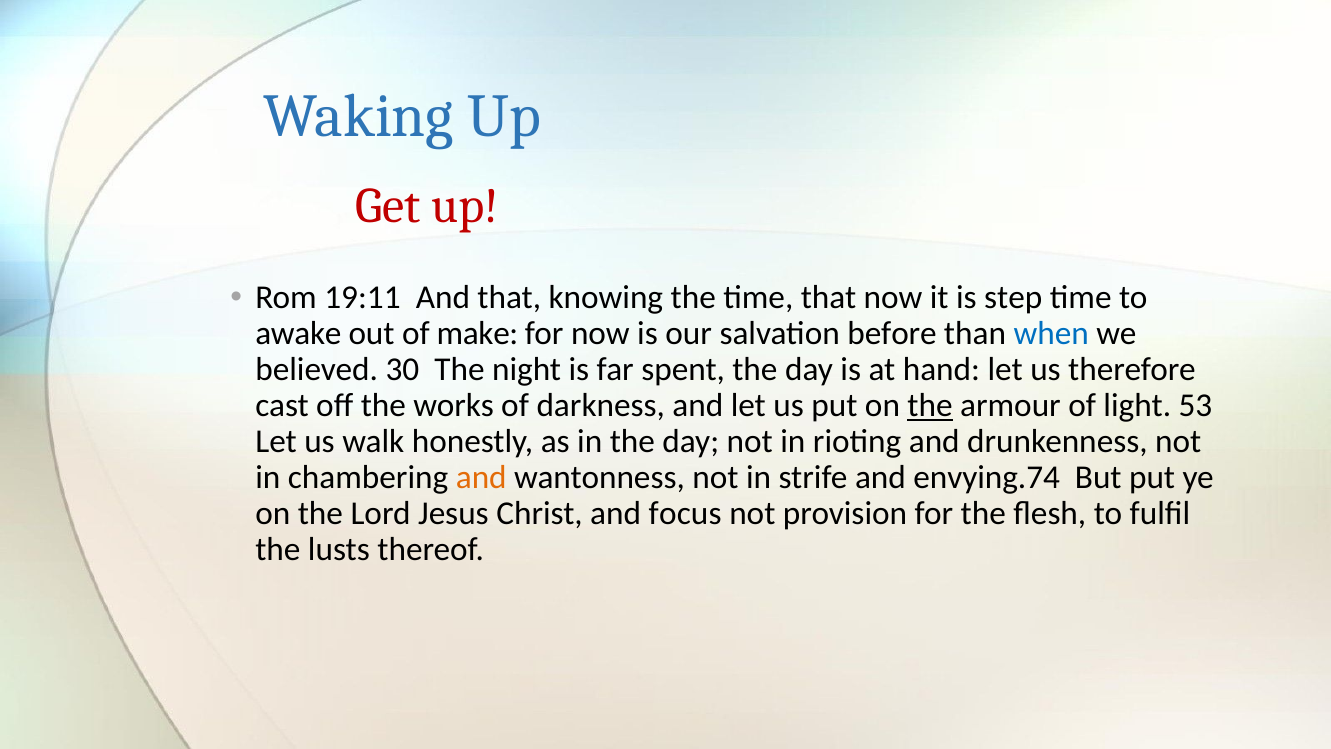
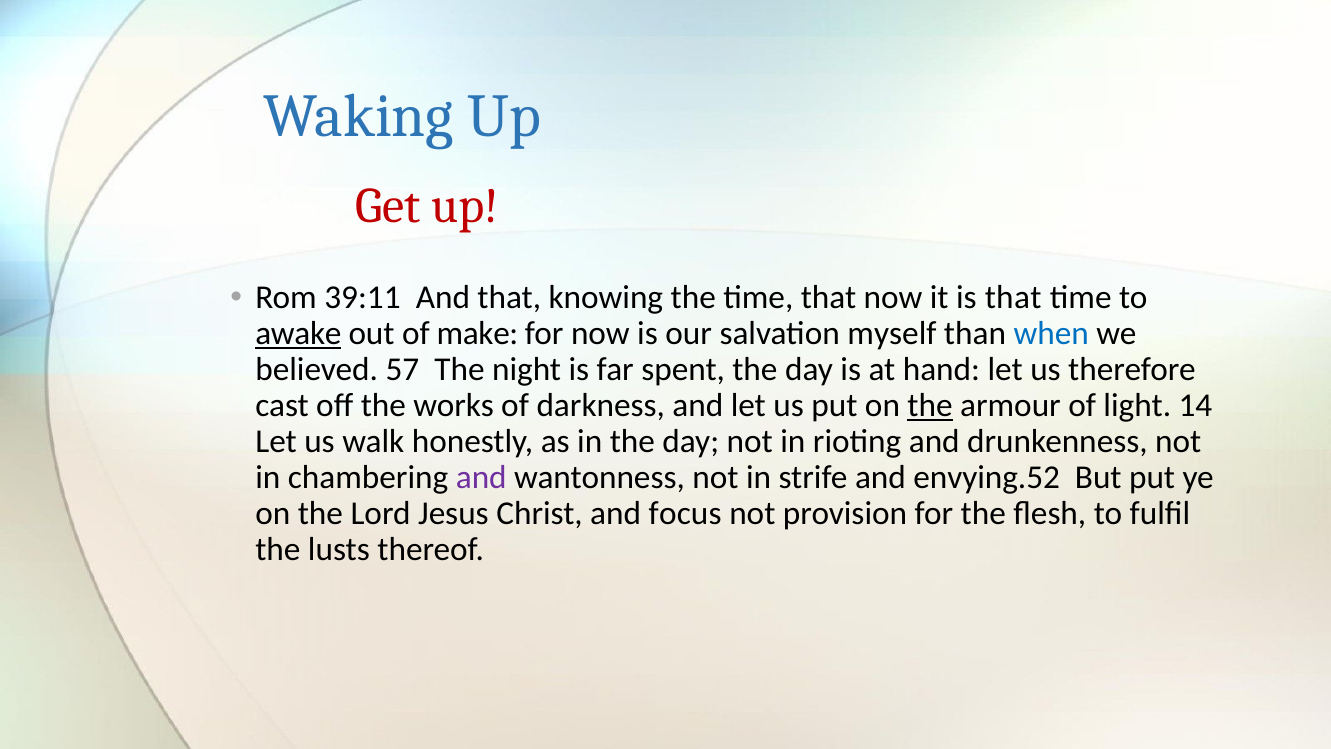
19:11: 19:11 -> 39:11
is step: step -> that
awake underline: none -> present
before: before -> myself
30: 30 -> 57
53: 53 -> 14
and at (481, 477) colour: orange -> purple
envying.74: envying.74 -> envying.52
